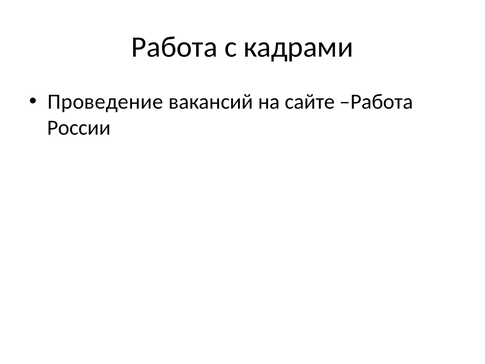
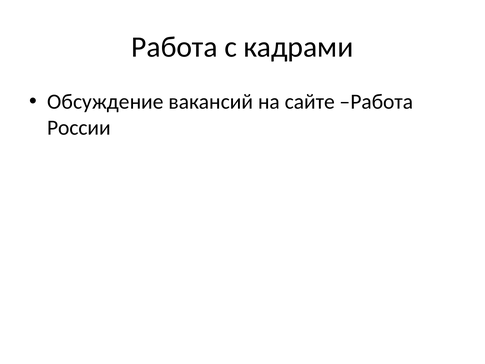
Проведение: Проведение -> Обсуждение
